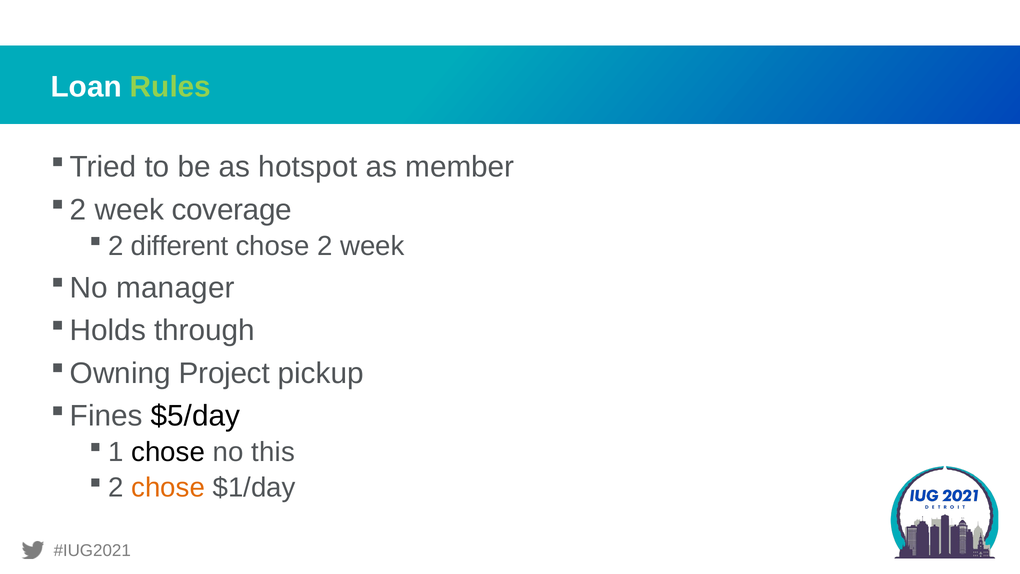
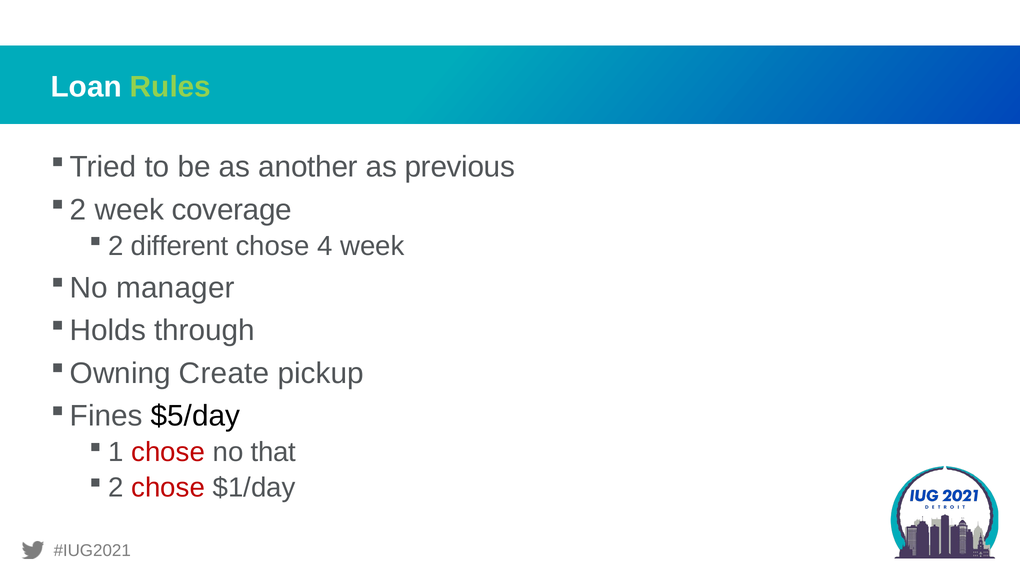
hotspot: hotspot -> another
member: member -> previous
2: 2 -> 4
Project: Project -> Create
chose at (168, 452) colour: black -> red
this: this -> that
chose at (168, 487) colour: orange -> red
